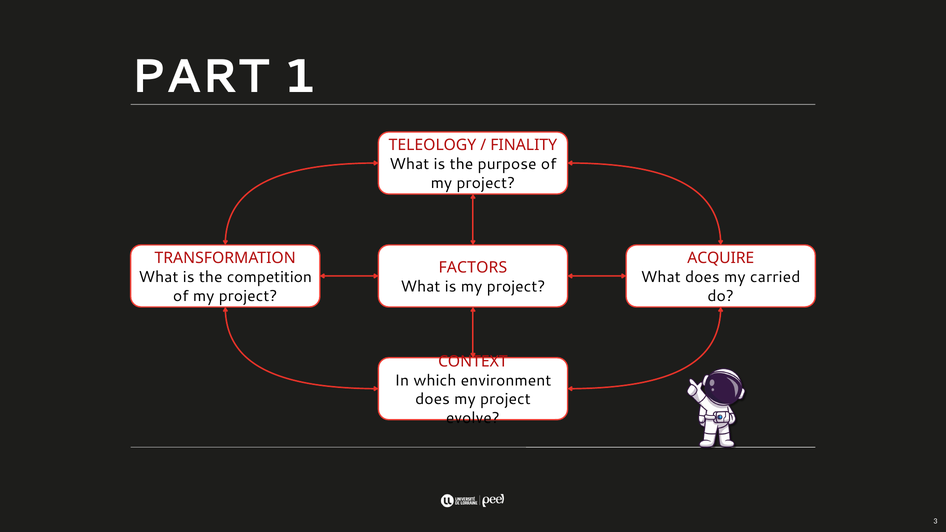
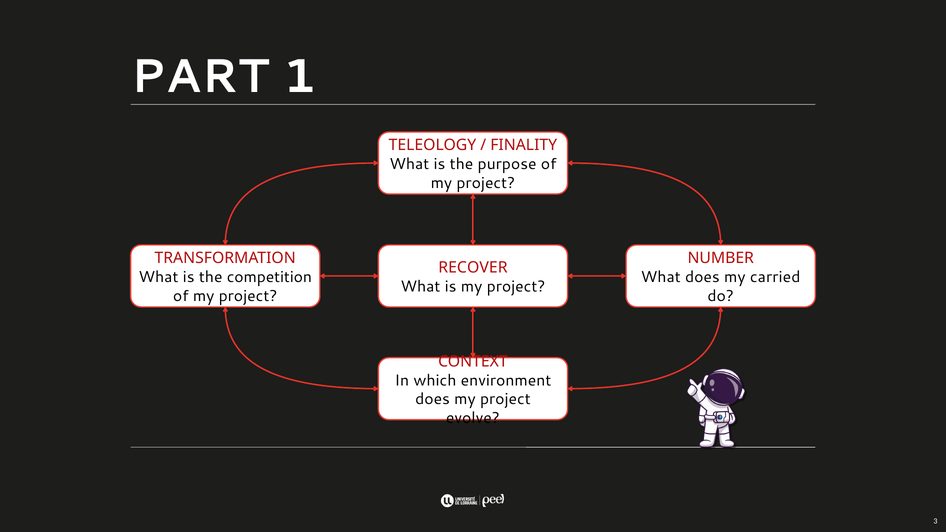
ACQUIRE: ACQUIRE -> NUMBER
FACTORS: FACTORS -> RECOVER
